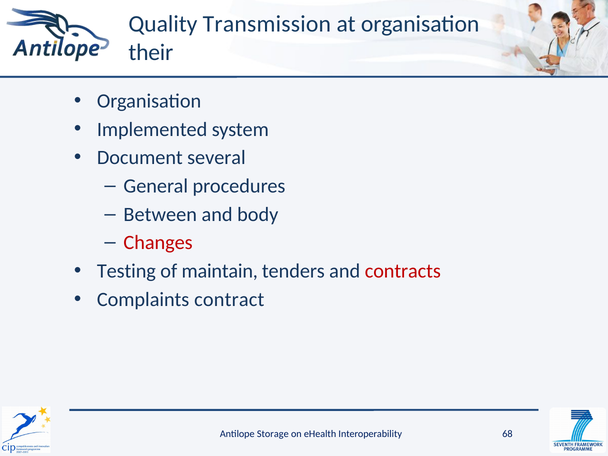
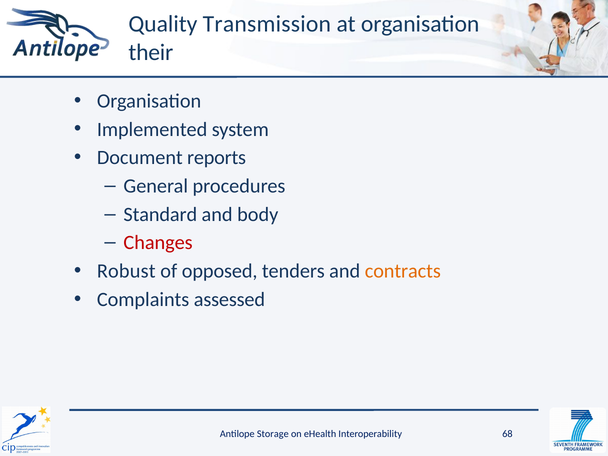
several: several -> reports
Between: Between -> Standard
Testing: Testing -> Robust
maintain: maintain -> opposed
contracts colour: red -> orange
contract: contract -> assessed
